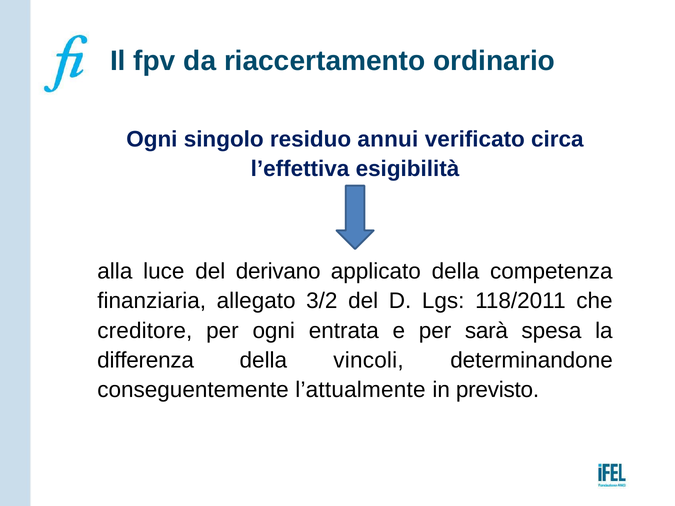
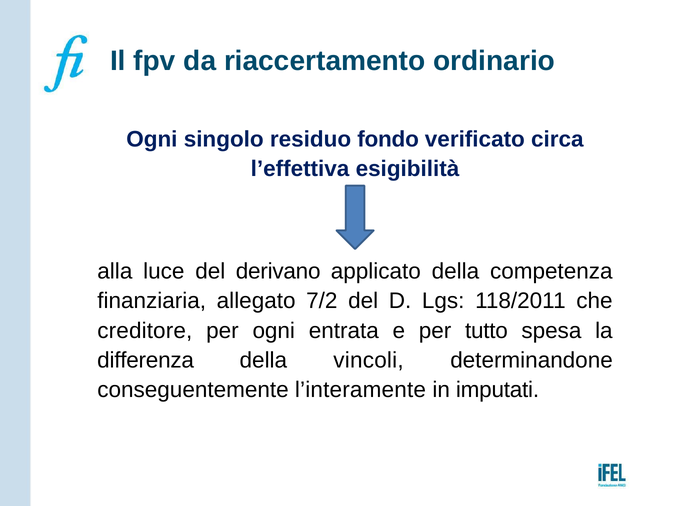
annui: annui -> fondo
3/2: 3/2 -> 7/2
sarà: sarà -> tutto
l’attualmente: l’attualmente -> l’interamente
previsto: previsto -> imputati
